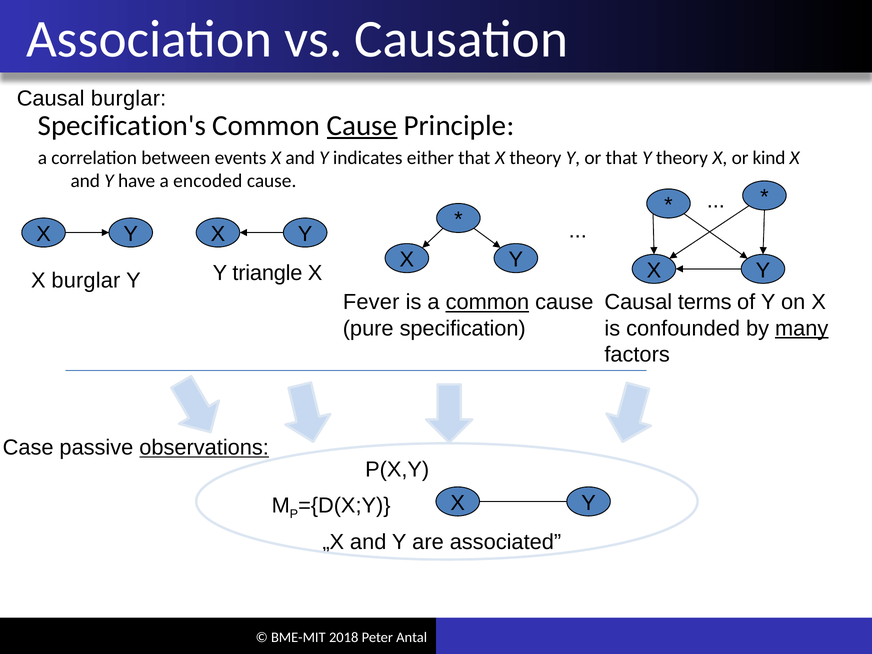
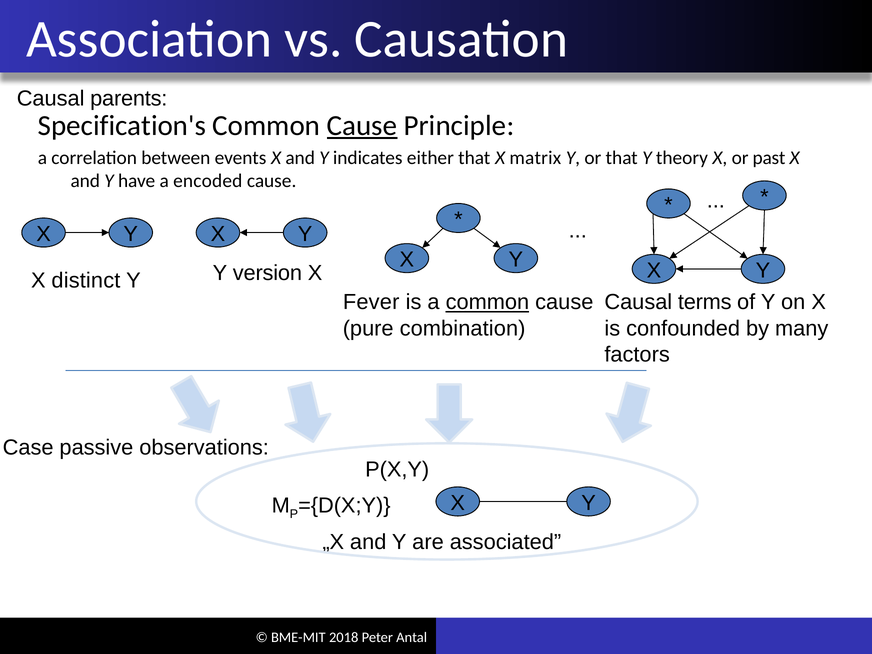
Causal burglar: burglar -> parents
X theory: theory -> matrix
kind: kind -> past
X burglar: burglar -> distinct
triangle: triangle -> version
specification: specification -> combination
many underline: present -> none
observations underline: present -> none
